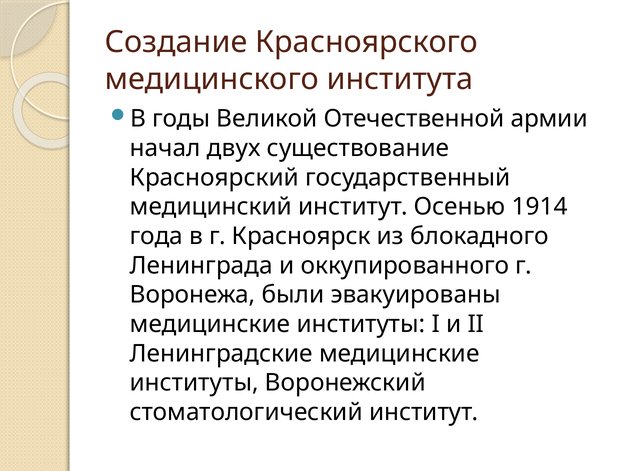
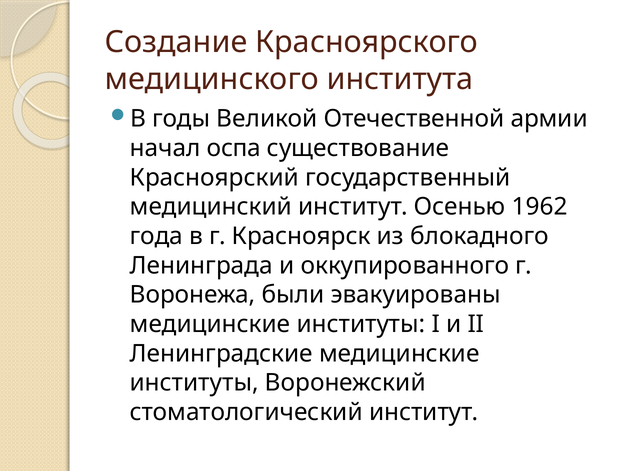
двух: двух -> оспа
1914: 1914 -> 1962
